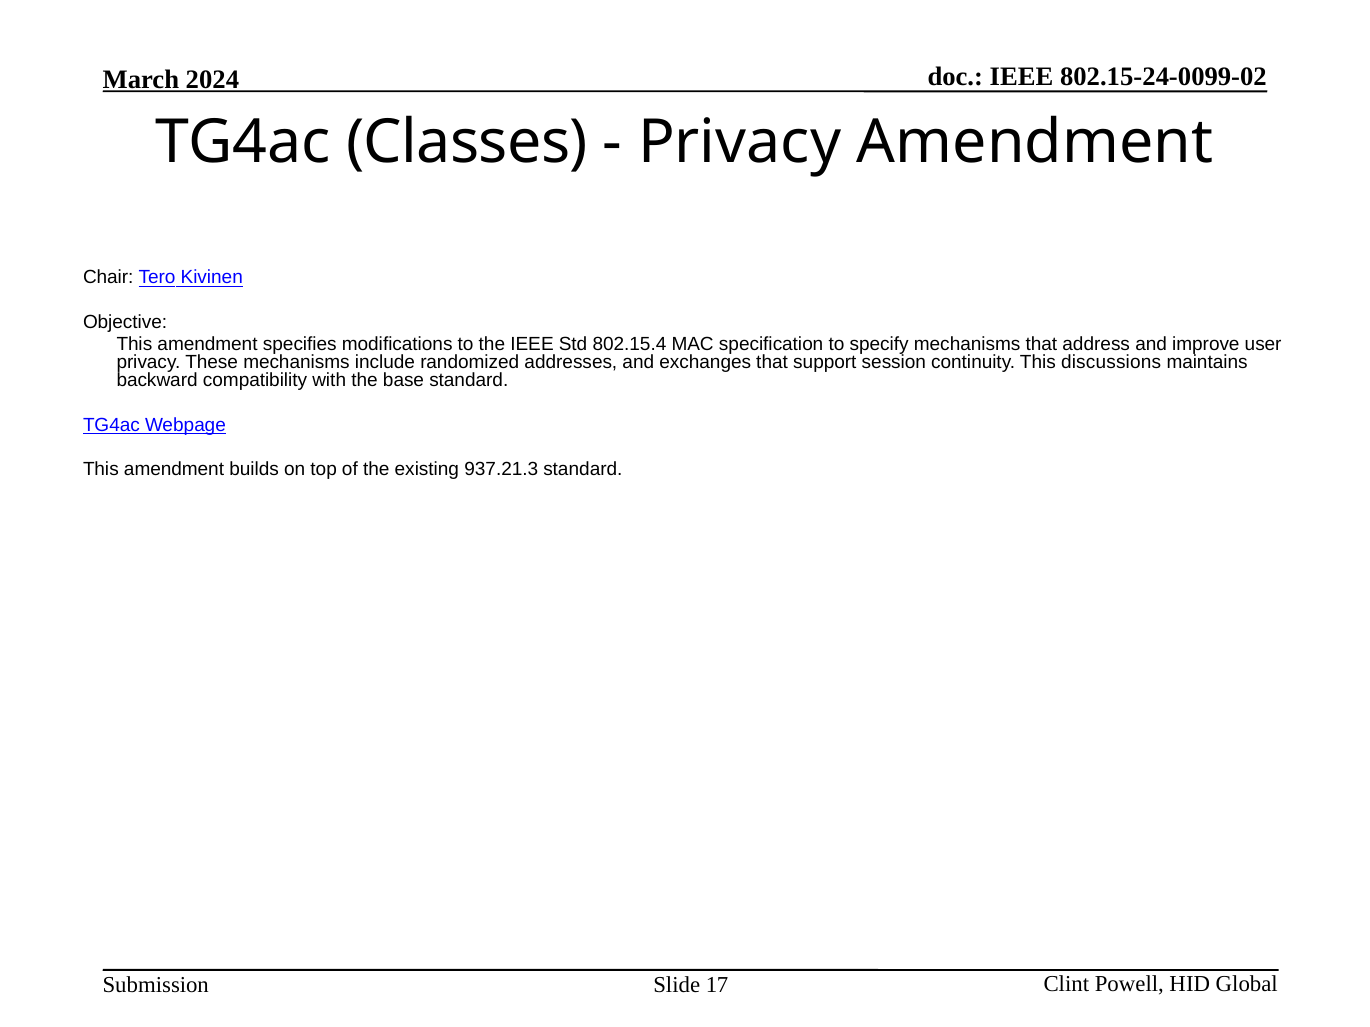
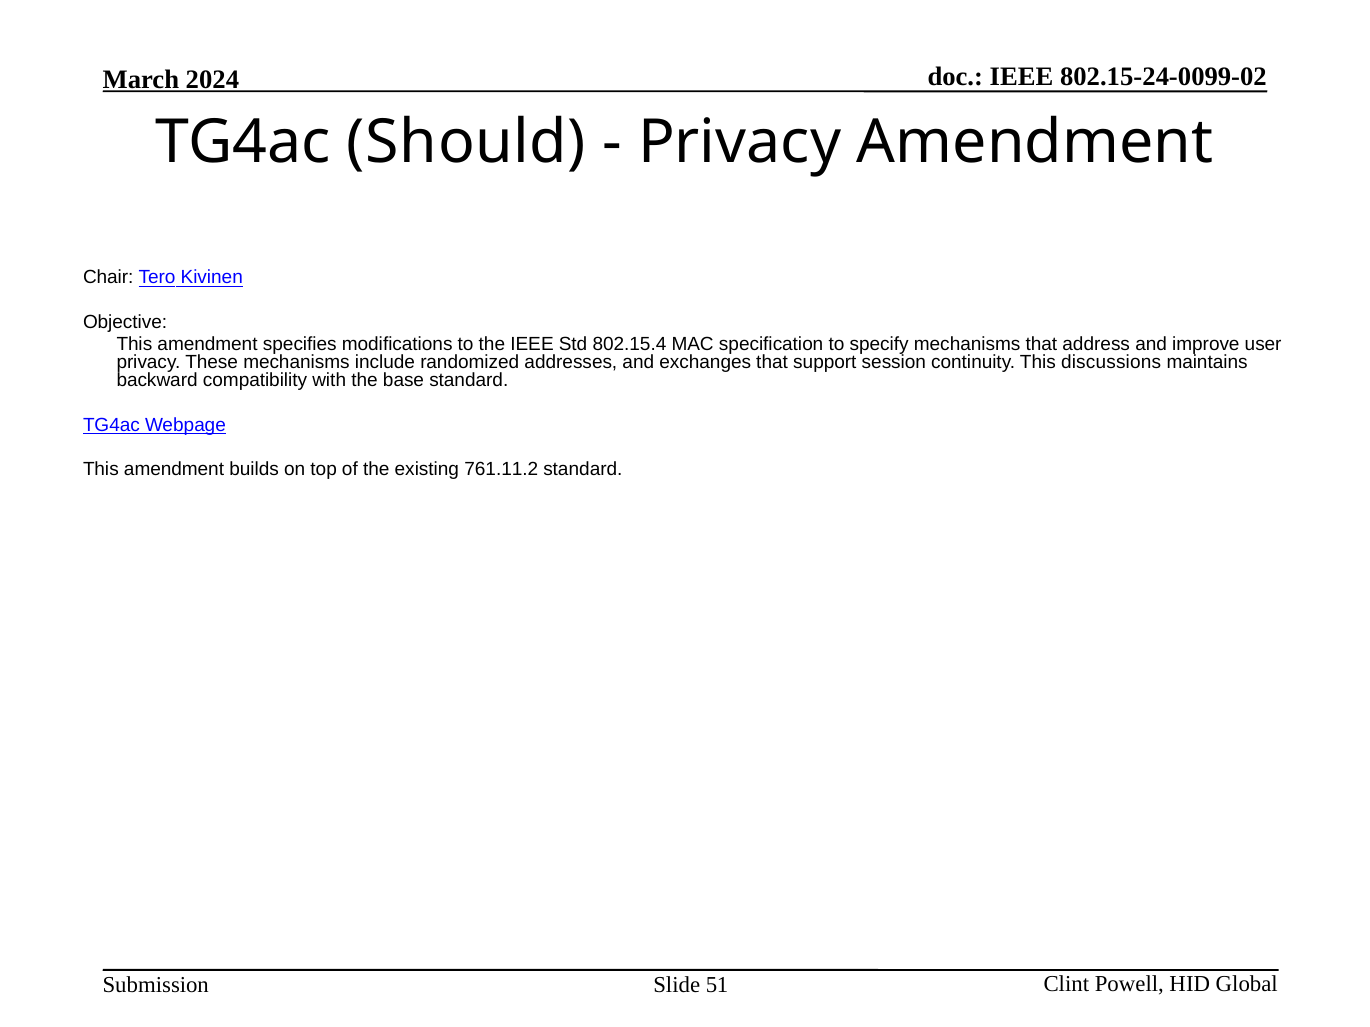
Classes: Classes -> Should
937.21.3: 937.21.3 -> 761.11.2
17: 17 -> 51
